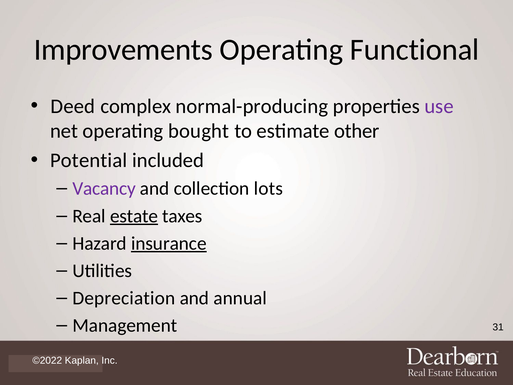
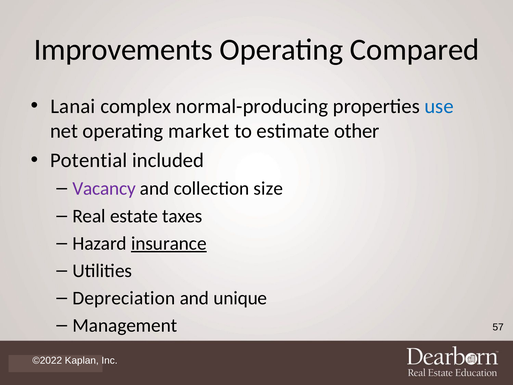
Functional: Functional -> Compared
Deed: Deed -> Lanai
use colour: purple -> blue
bought: bought -> market
lots: lots -> size
estate underline: present -> none
annual: annual -> unique
31: 31 -> 57
